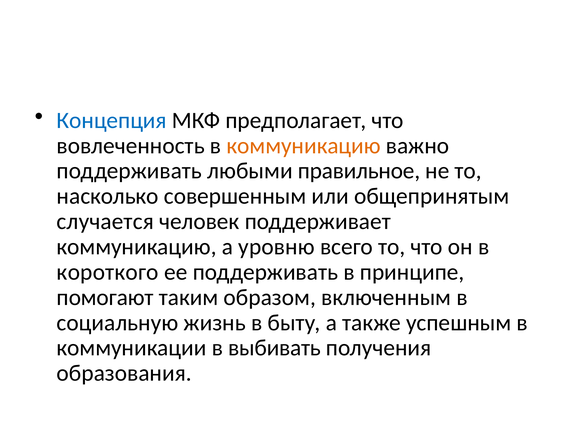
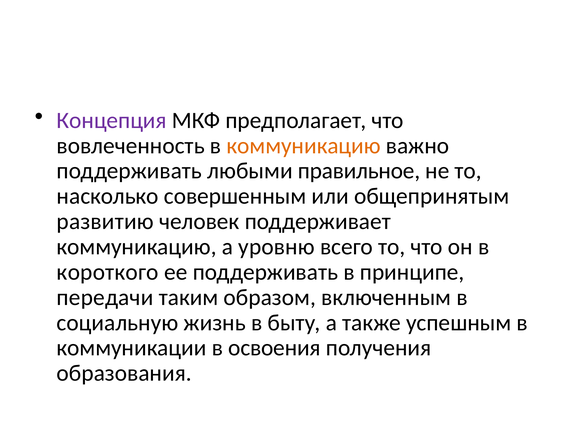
Концепция colour: blue -> purple
случается: случается -> развитию
помогают: помогают -> передачи
выбивать: выбивать -> освоения
